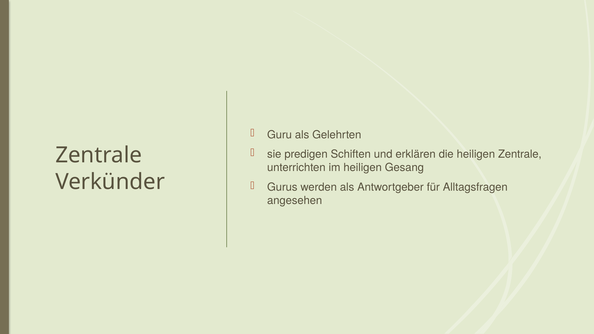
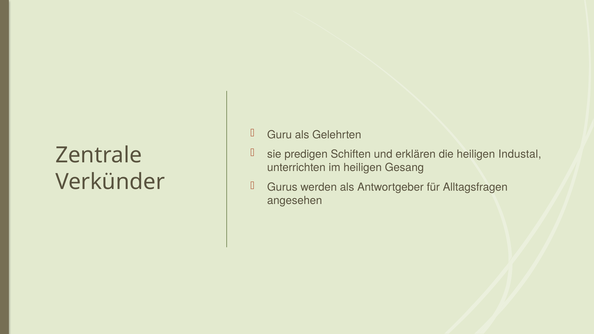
heiligen Zentrale: Zentrale -> Industal
